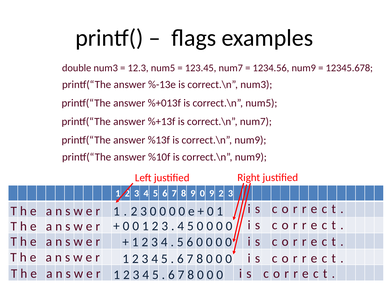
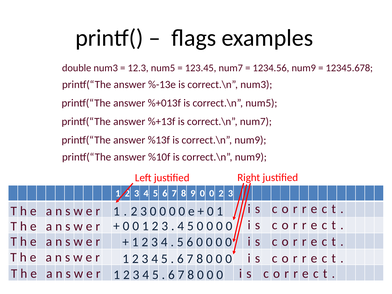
0 9: 9 -> 0
